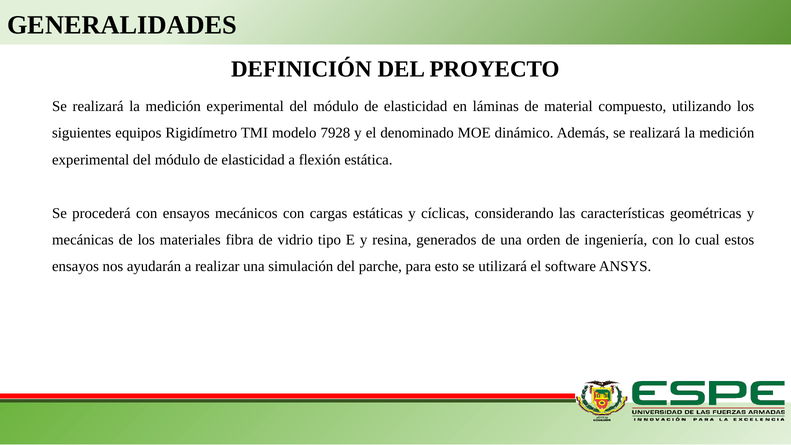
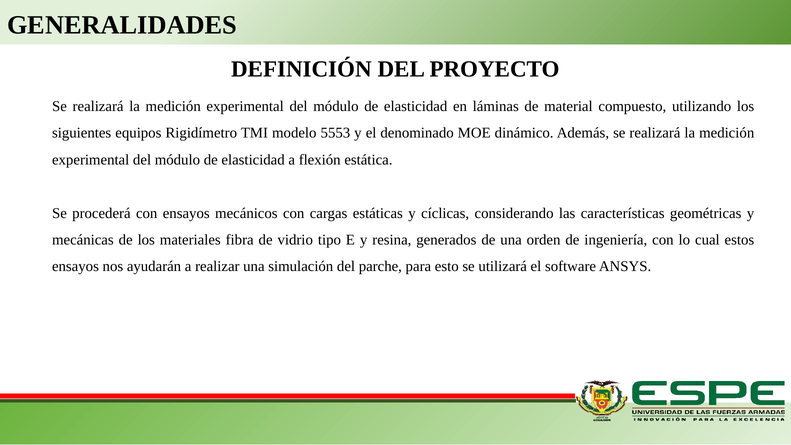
7928: 7928 -> 5553
